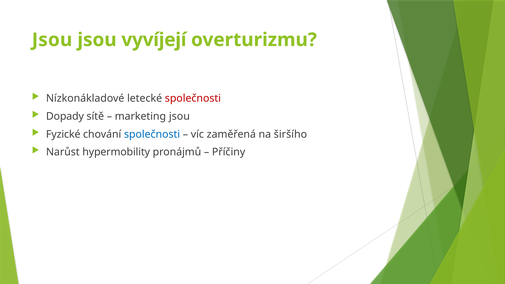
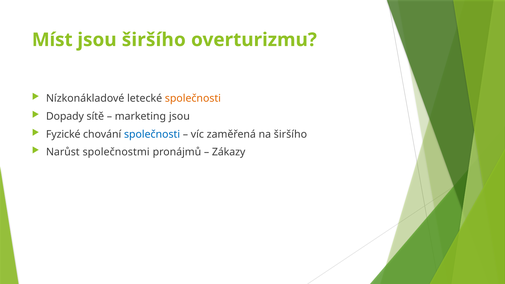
Jsou at (52, 40): Jsou -> Míst
jsou vyvíjejí: vyvíjejí -> širšího
společnosti at (193, 98) colour: red -> orange
hypermobility: hypermobility -> společnostmi
Příčiny: Příčiny -> Zákazy
